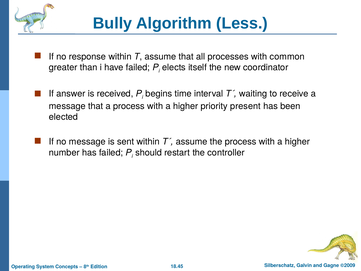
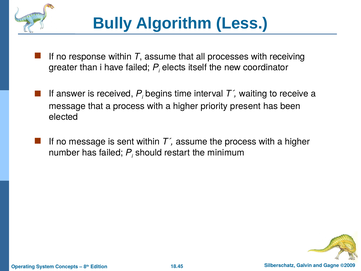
common: common -> receiving
controller: controller -> minimum
